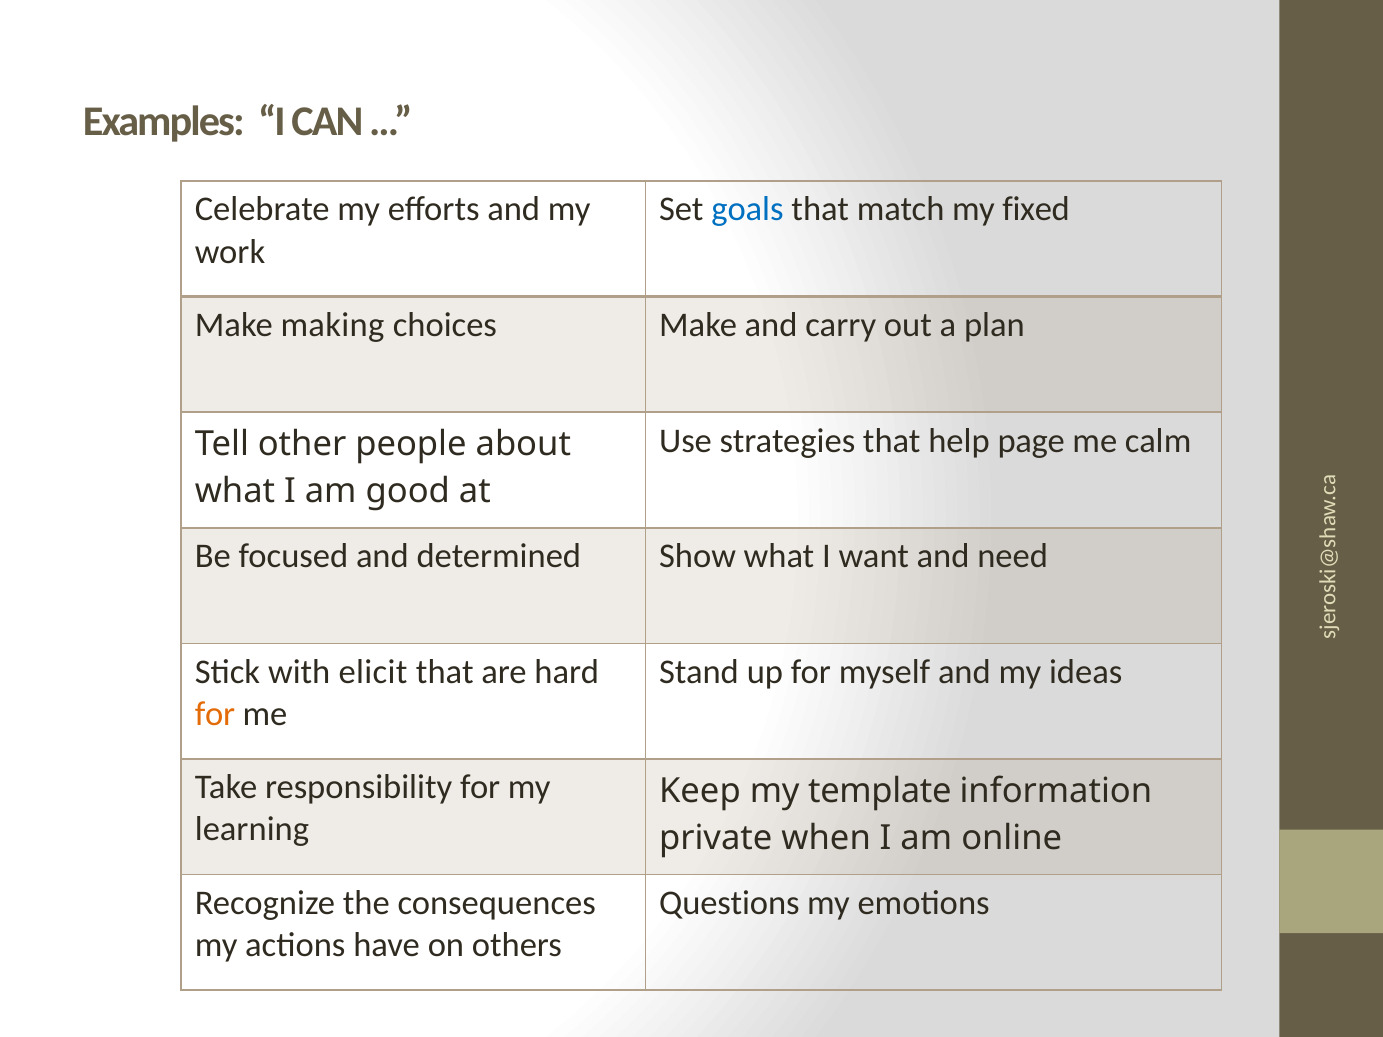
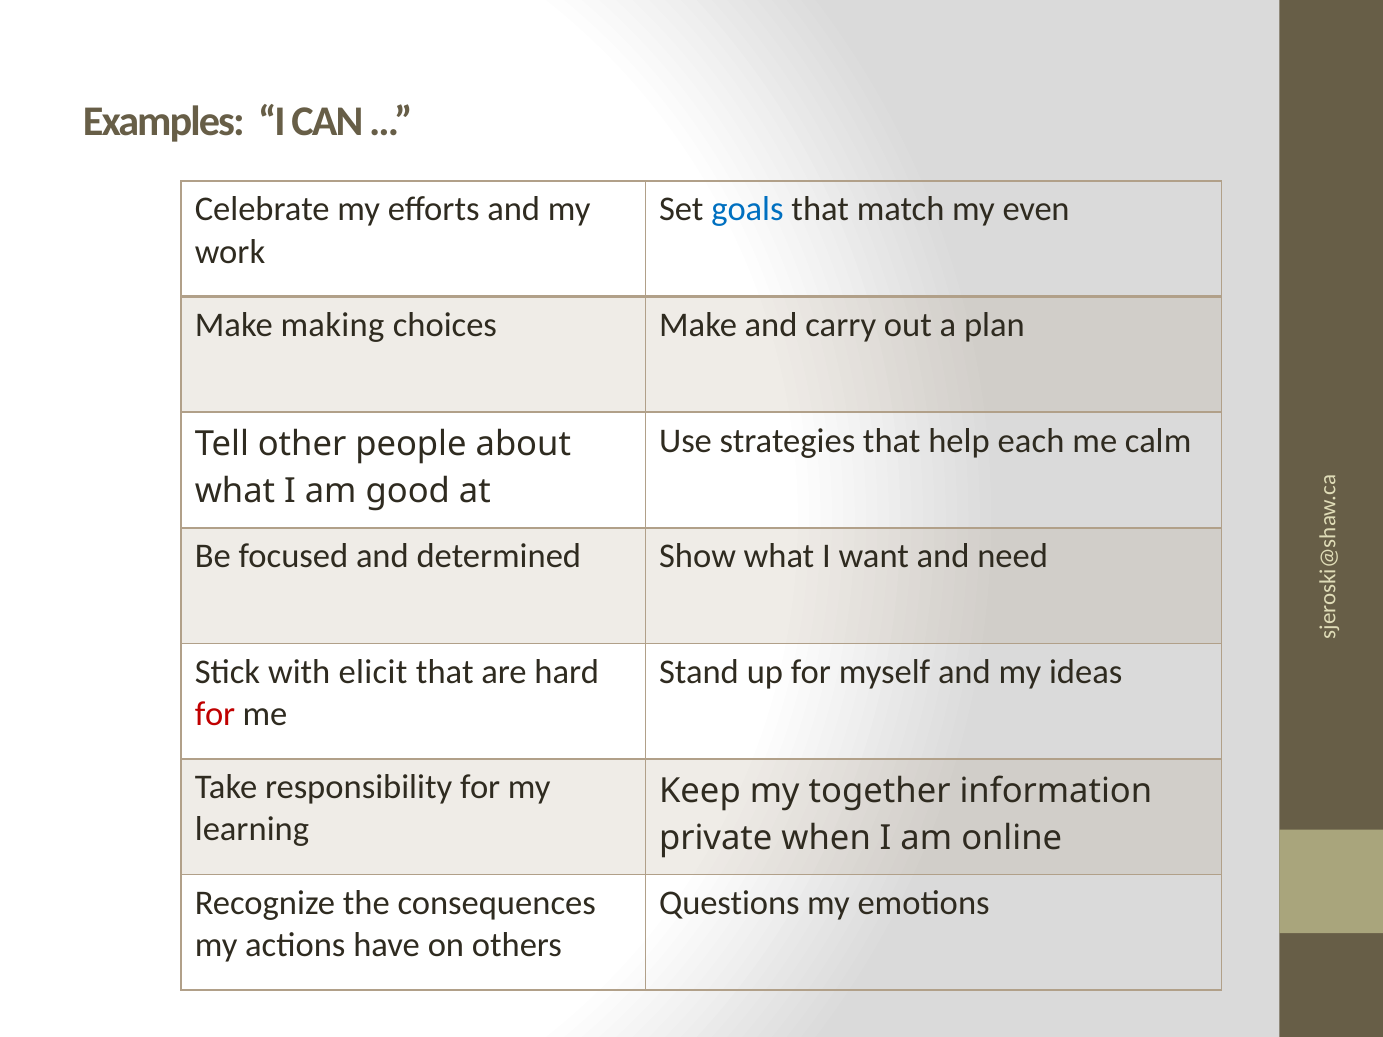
fixed: fixed -> even
page: page -> each
for at (215, 714) colour: orange -> red
template: template -> together
